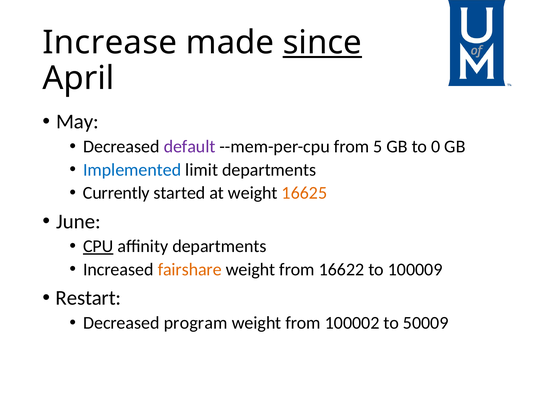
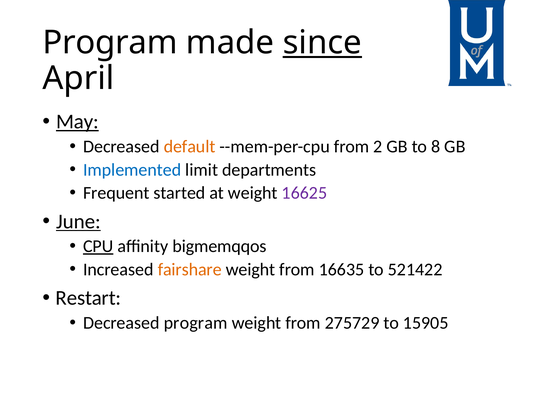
Increase at (110, 43): Increase -> Program
May underline: none -> present
default colour: purple -> orange
5: 5 -> 2
0: 0 -> 8
Currently: Currently -> Frequent
16625 colour: orange -> purple
June underline: none -> present
affinity departments: departments -> bigmemqqos
16622: 16622 -> 16635
100009: 100009 -> 521422
100002: 100002 -> 275729
50009: 50009 -> 15905
